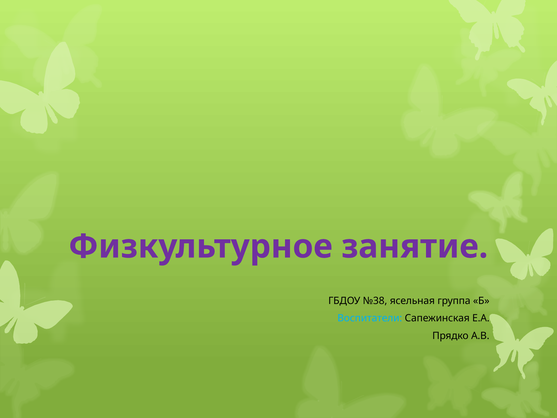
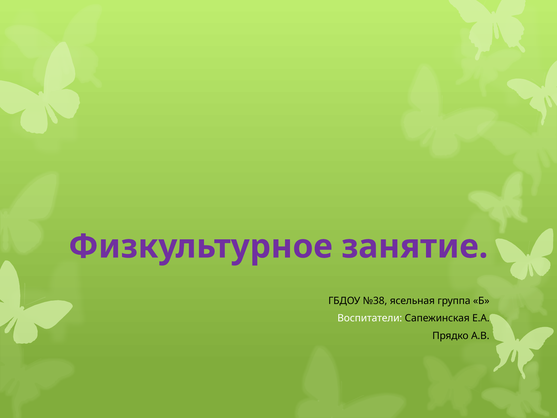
Воспитатели colour: light blue -> white
